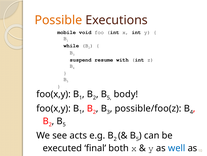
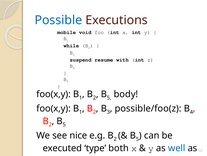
Possible colour: orange -> blue
acts: acts -> nice
final: final -> type
